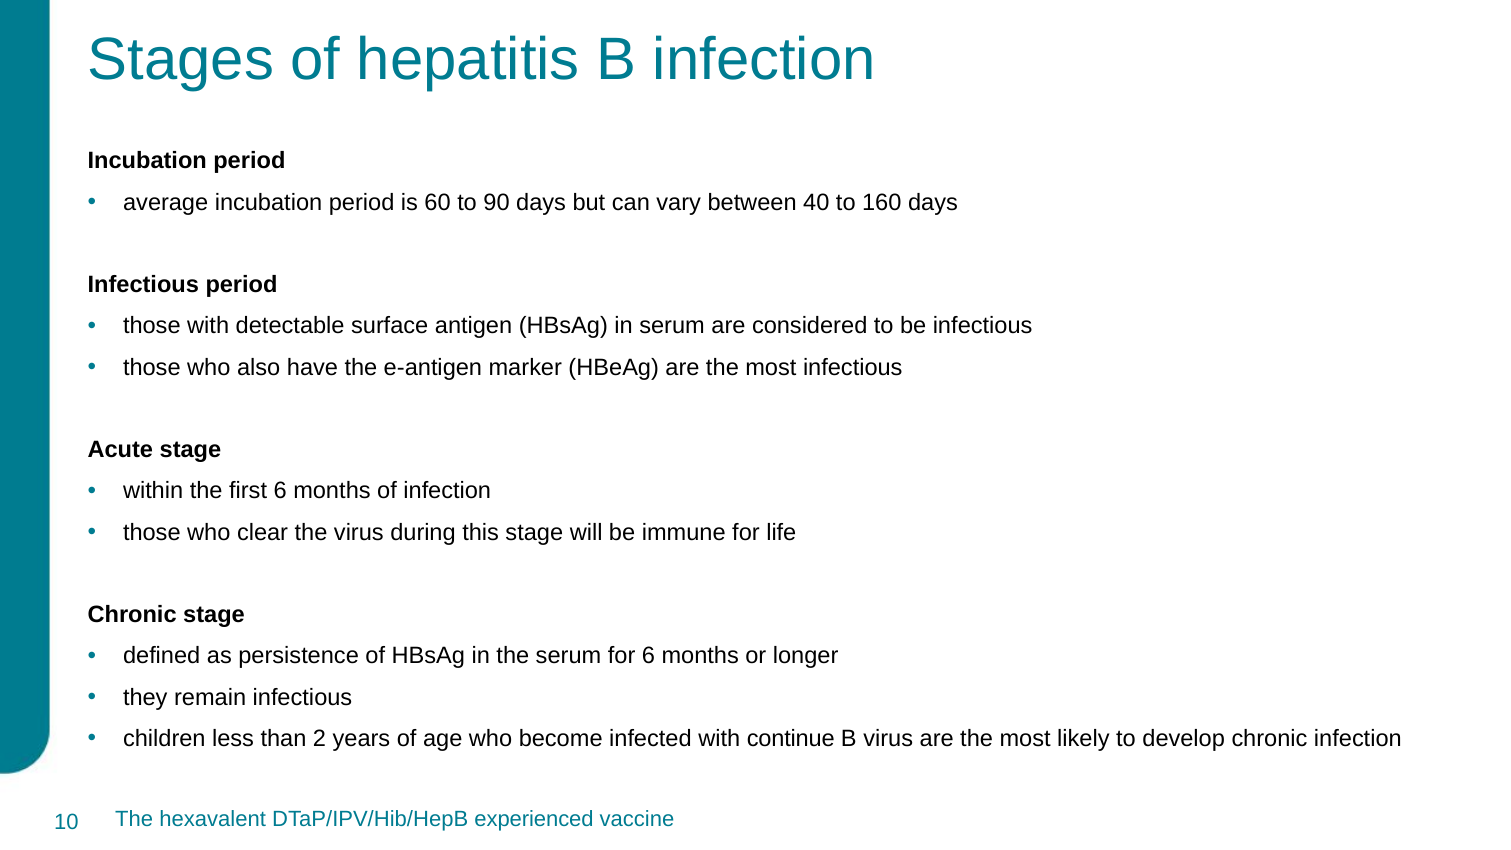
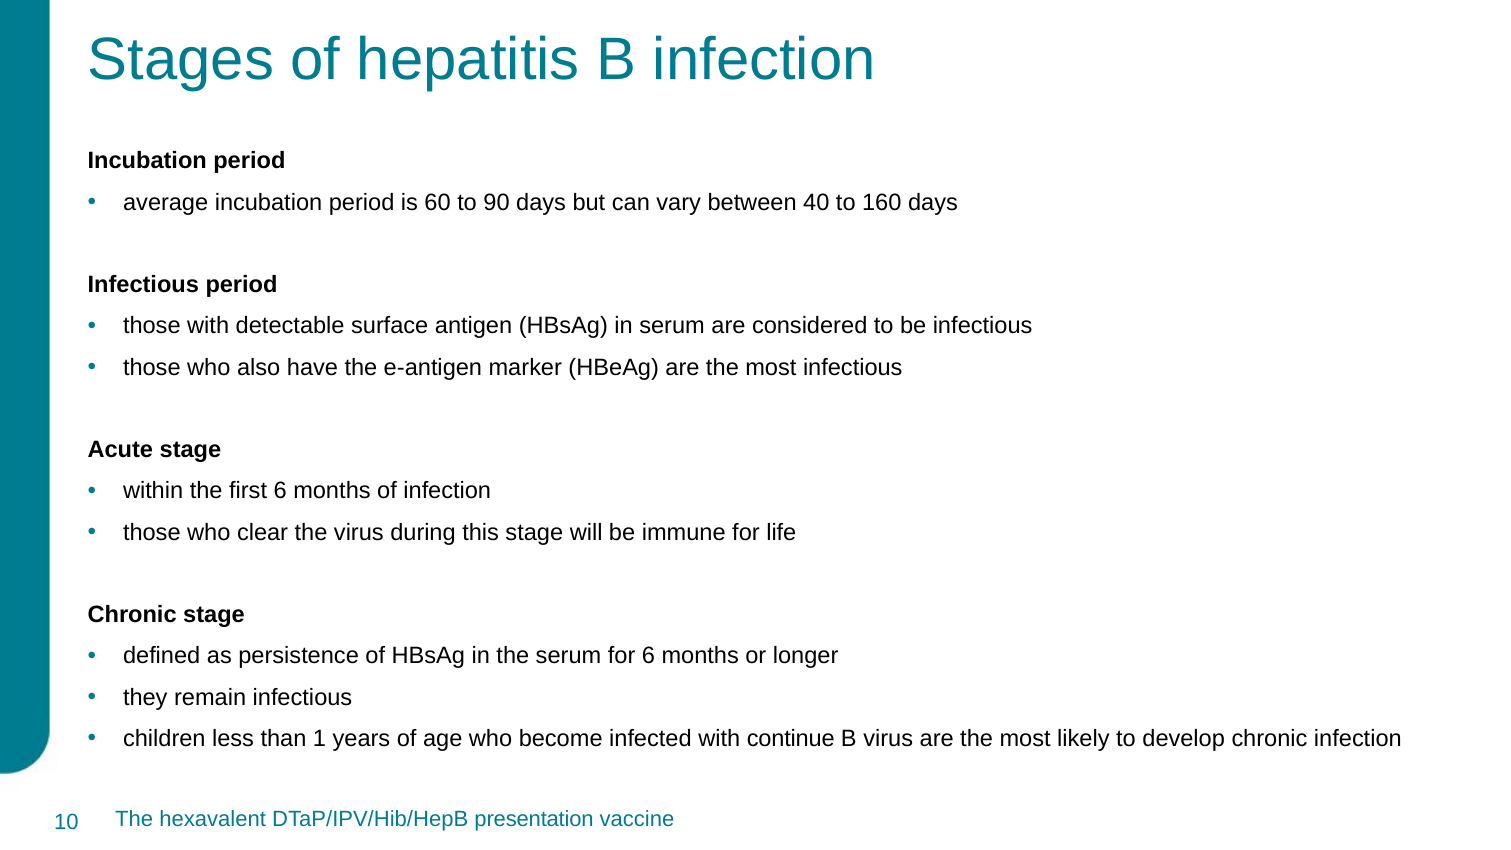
2: 2 -> 1
experienced: experienced -> presentation
